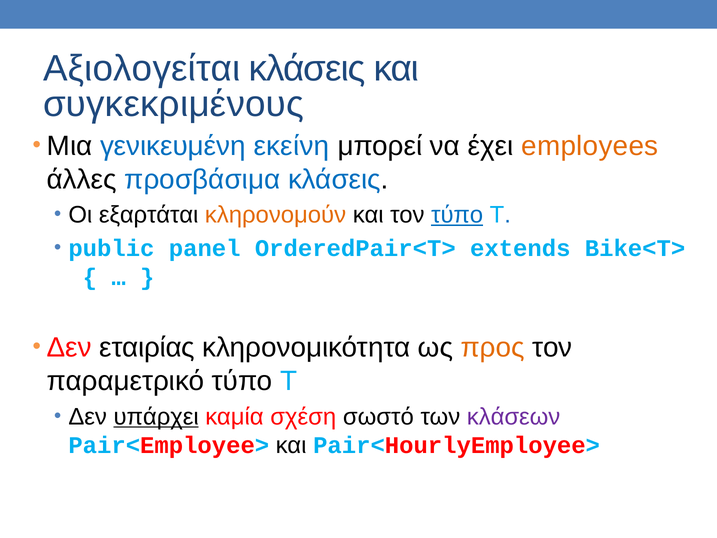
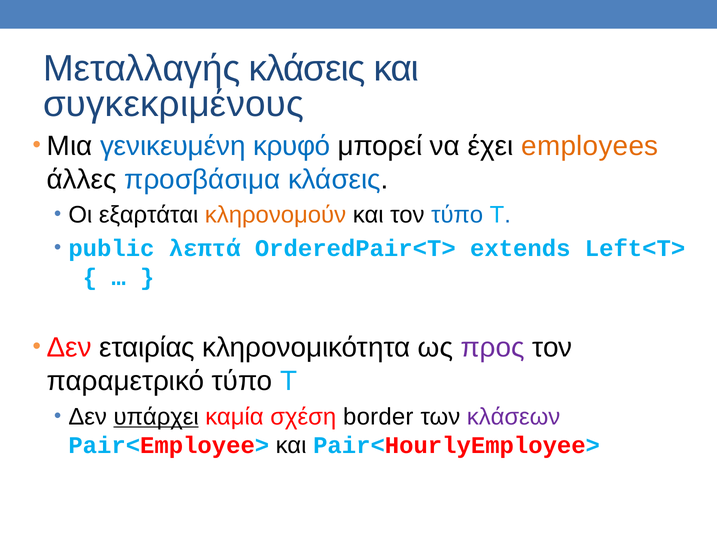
Αξιολογείται: Αξιολογείται -> Μεταλλαγής
εκείνη: εκείνη -> κρυφό
τύπο at (457, 215) underline: present -> none
panel: panel -> λεπτά
Bike<T>: Bike<T> -> Left<T>
προς colour: orange -> purple
σωστό: σωστό -> border
